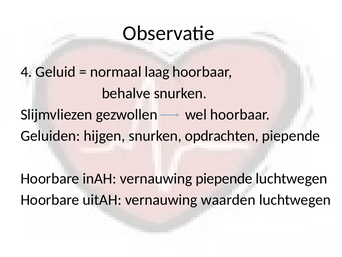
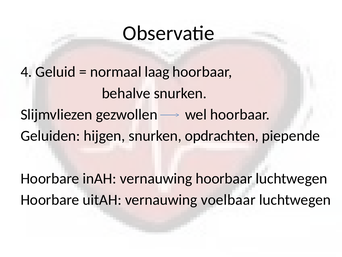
vernauwing piepende: piepende -> hoorbaar
waarden: waarden -> voelbaar
